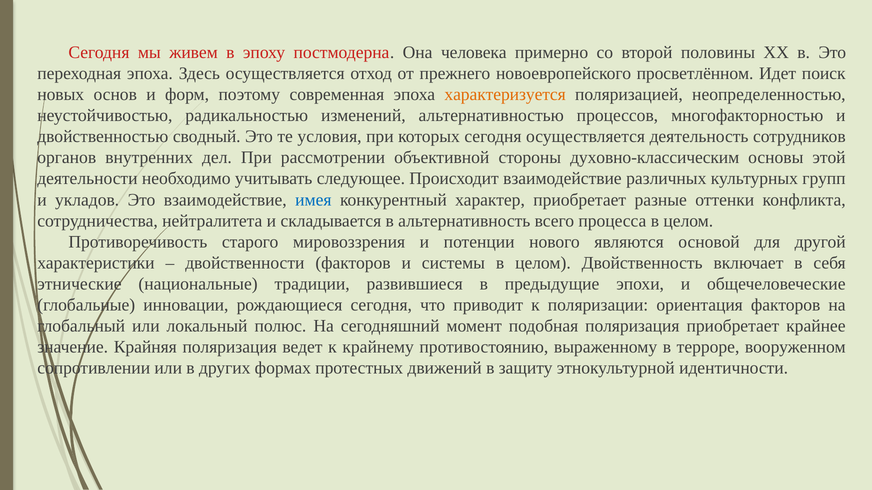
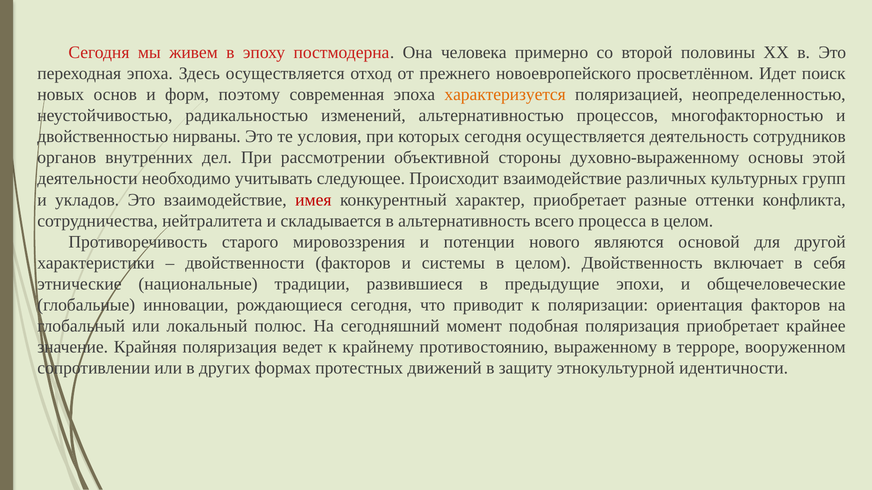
сводный: сводный -> нирваны
духовно-классическим: духовно-классическим -> духовно-выраженному
имея colour: blue -> red
